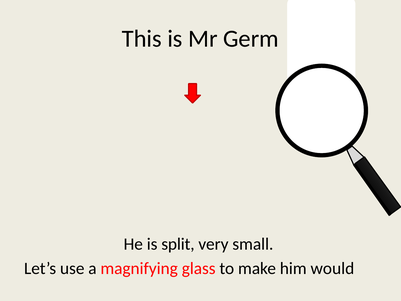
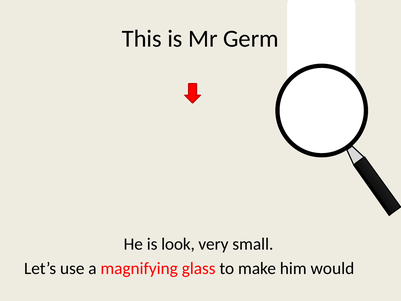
split: split -> look
